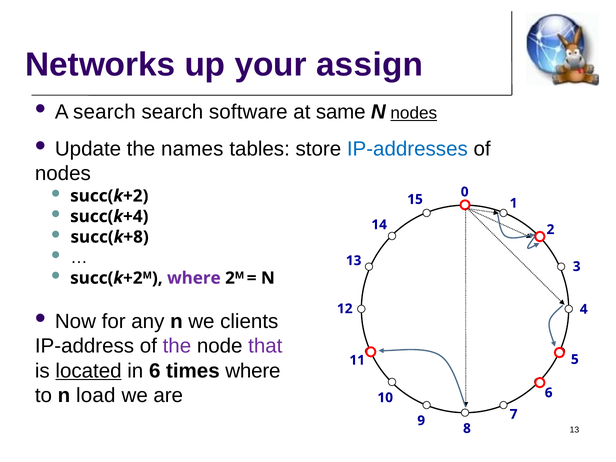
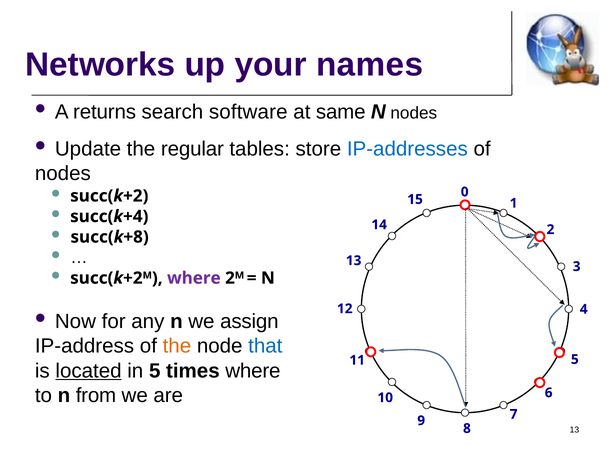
assign: assign -> names
A search: search -> returns
nodes at (414, 113) underline: present -> none
names: names -> regular
clients: clients -> assign
the at (177, 346) colour: purple -> orange
that colour: purple -> blue
in 6: 6 -> 5
load: load -> from
